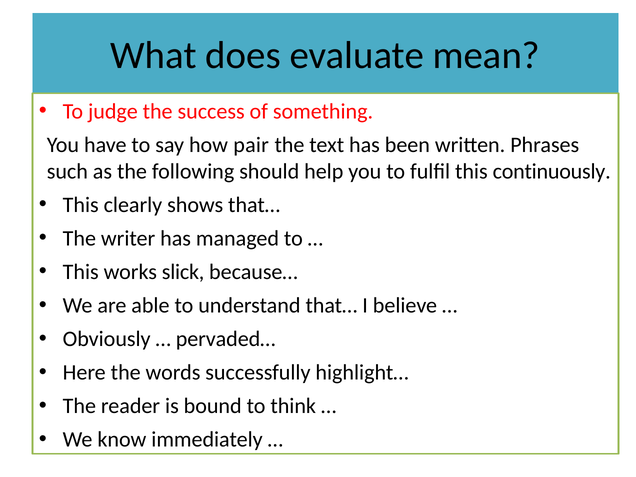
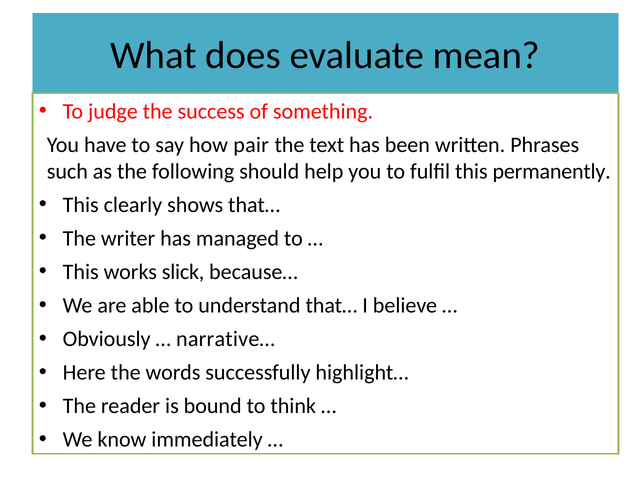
continuously: continuously -> permanently
pervaded…: pervaded… -> narrative…
